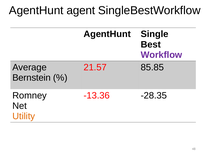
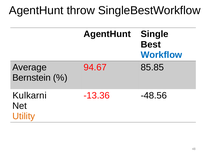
agent: agent -> throw
Workflow colour: purple -> blue
21.57: 21.57 -> 94.67
Romney: Romney -> Kulkarni
-28.35: -28.35 -> -48.56
